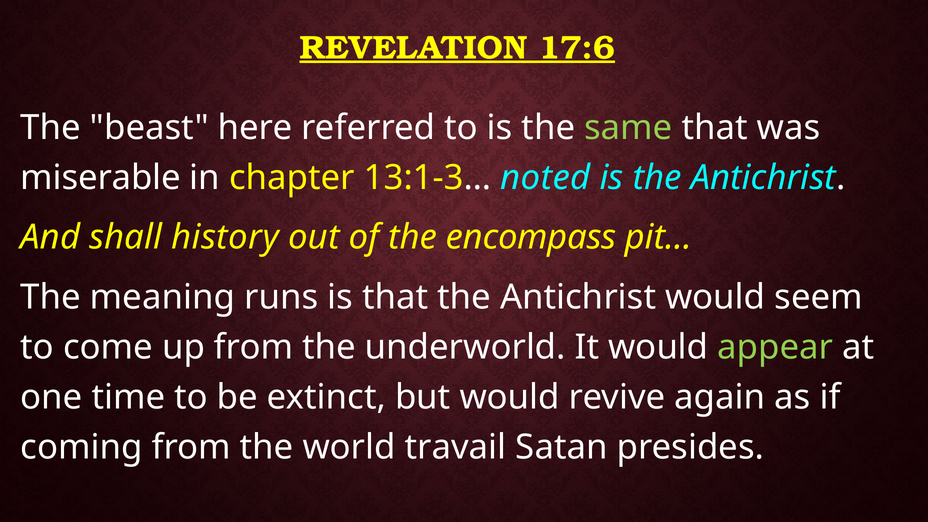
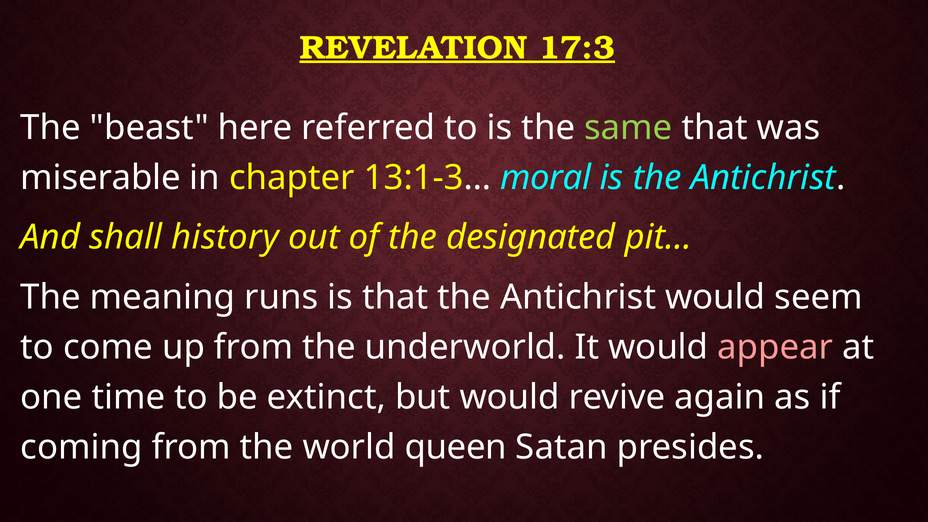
17:6: 17:6 -> 17:3
noted: noted -> moral
encompass: encompass -> designated
appear colour: light green -> pink
travail: travail -> queen
